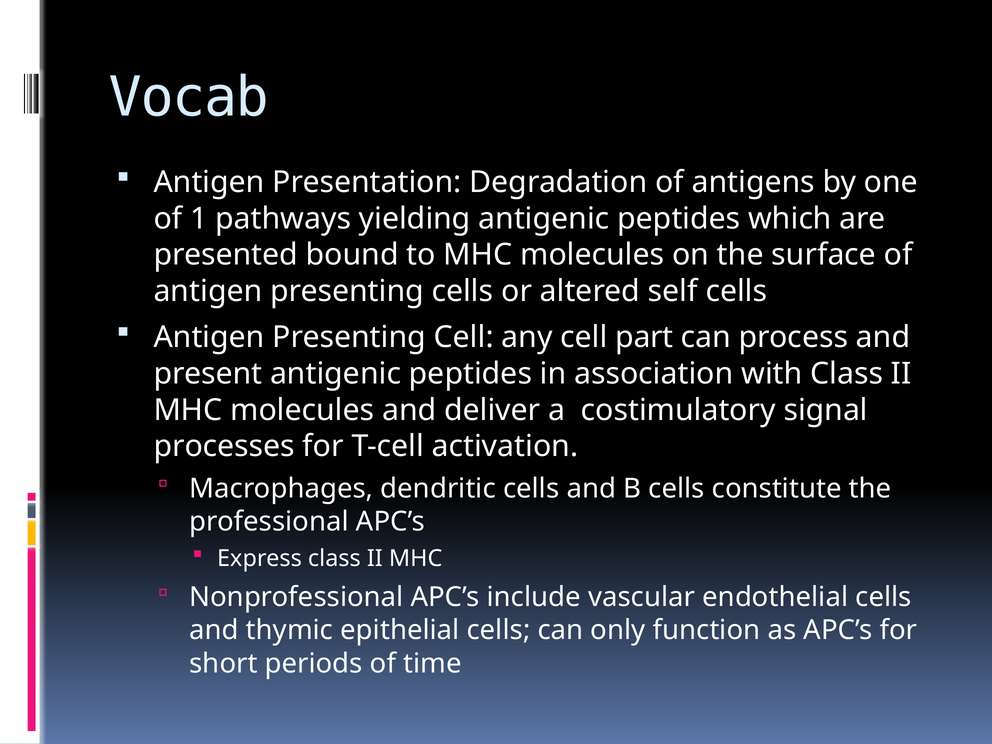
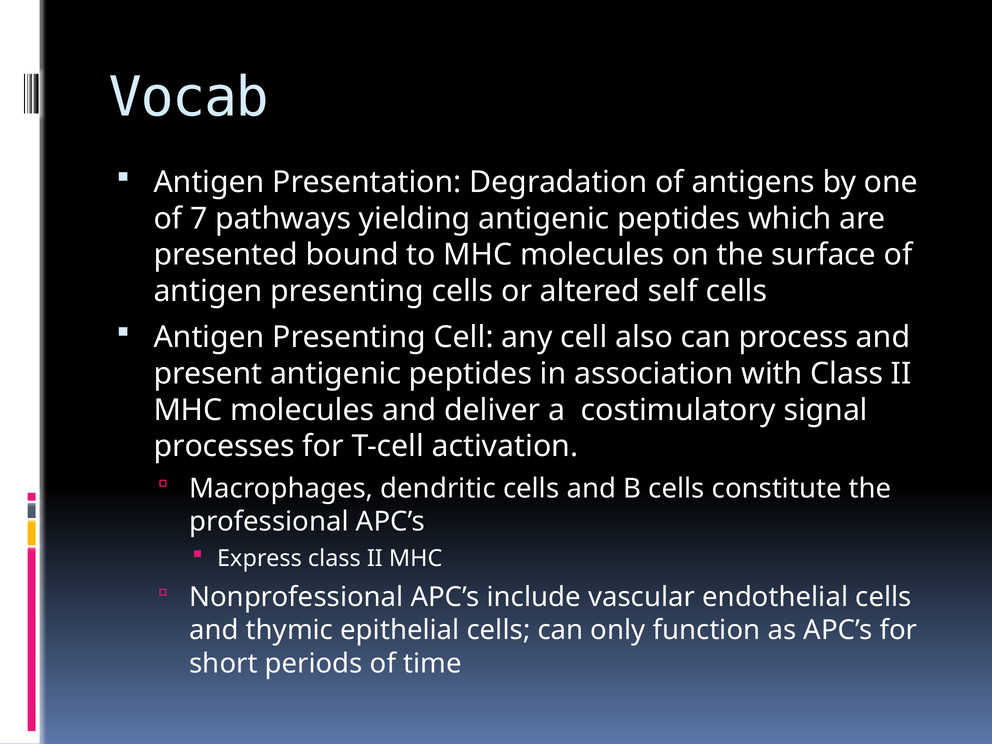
1: 1 -> 7
part: part -> also
